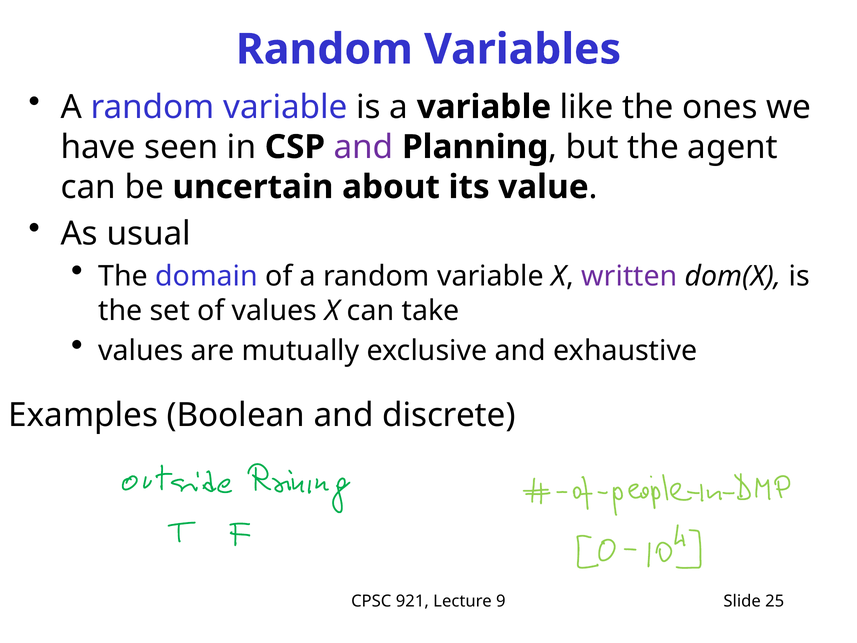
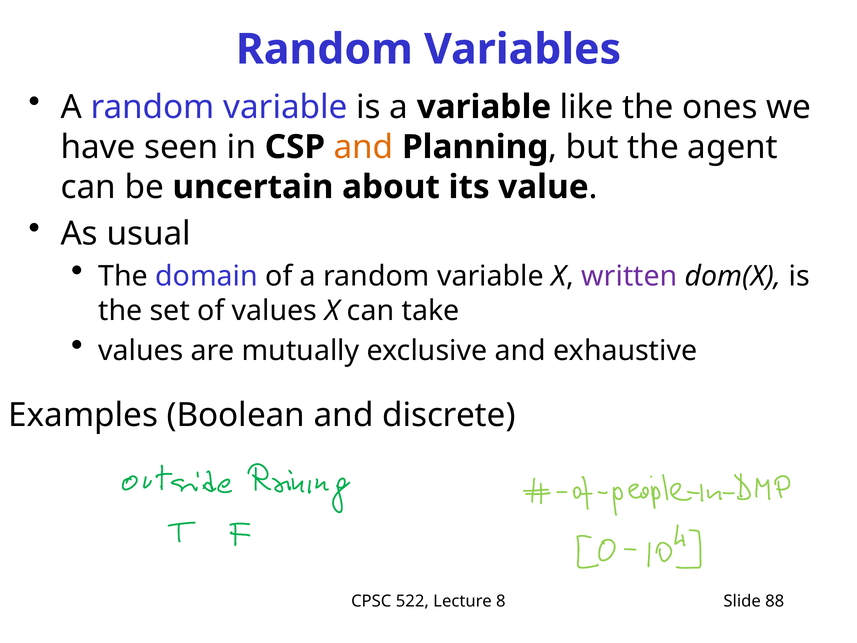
and at (363, 147) colour: purple -> orange
921: 921 -> 522
9: 9 -> 8
25: 25 -> 88
